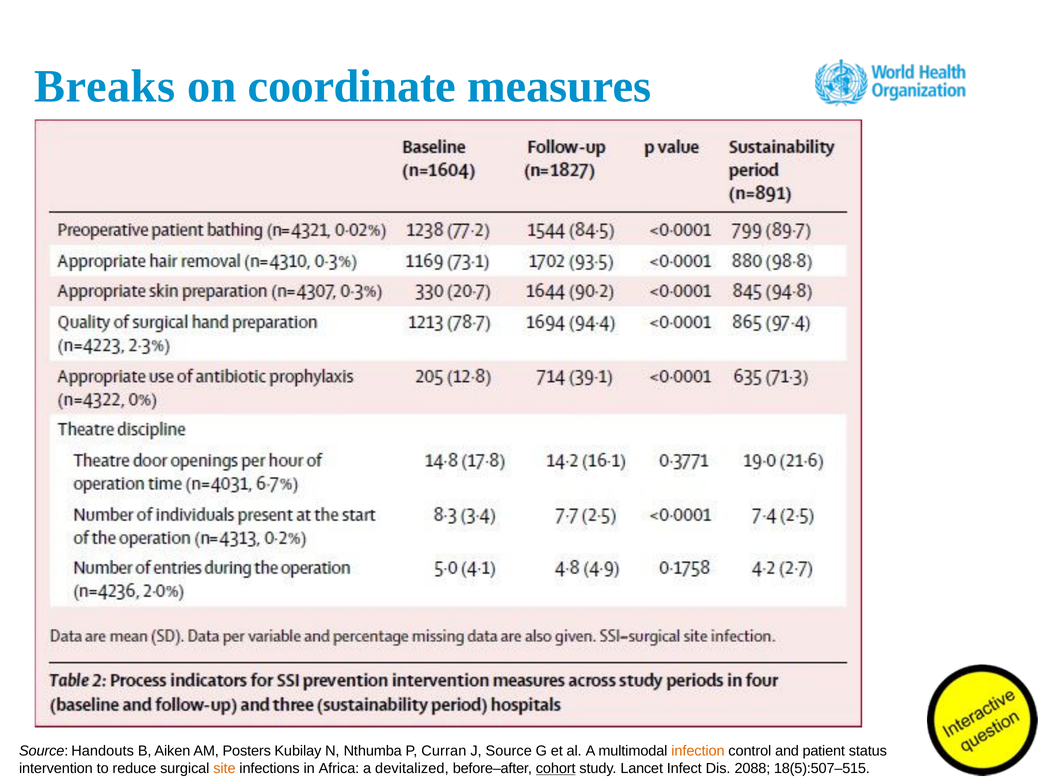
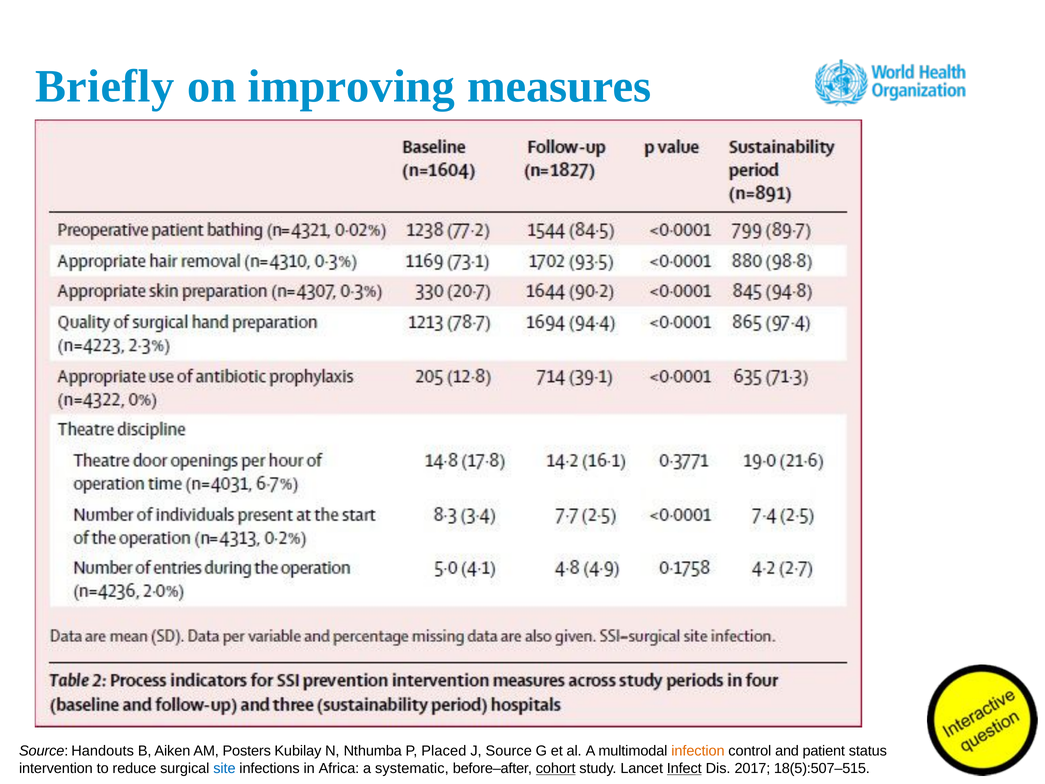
Breaks: Breaks -> Briefly
coordinate: coordinate -> improving
Curran: Curran -> Placed
site colour: orange -> blue
devitalized: devitalized -> systematic
Infect underline: none -> present
2088: 2088 -> 2017
